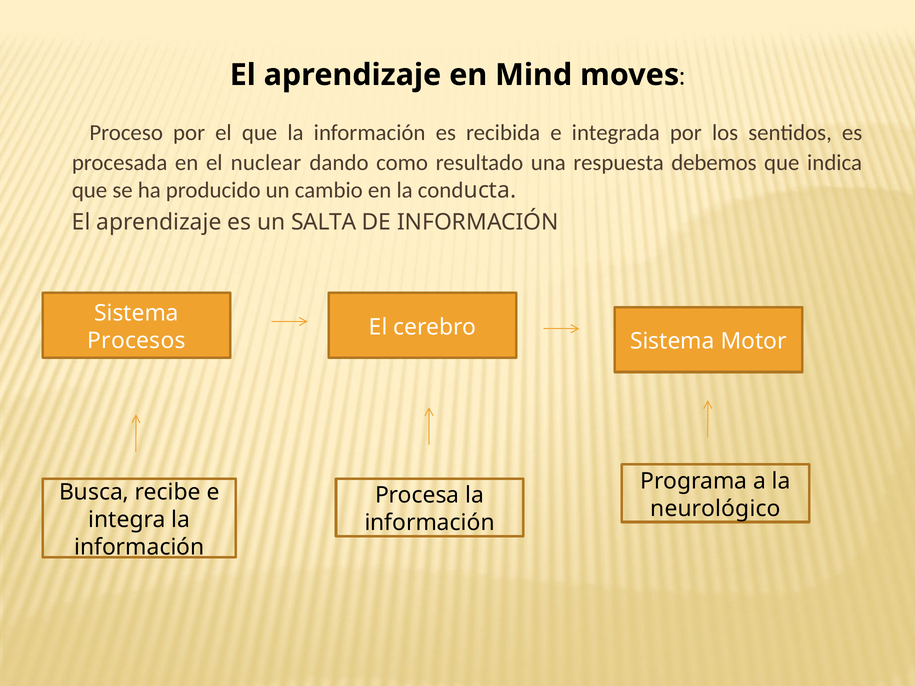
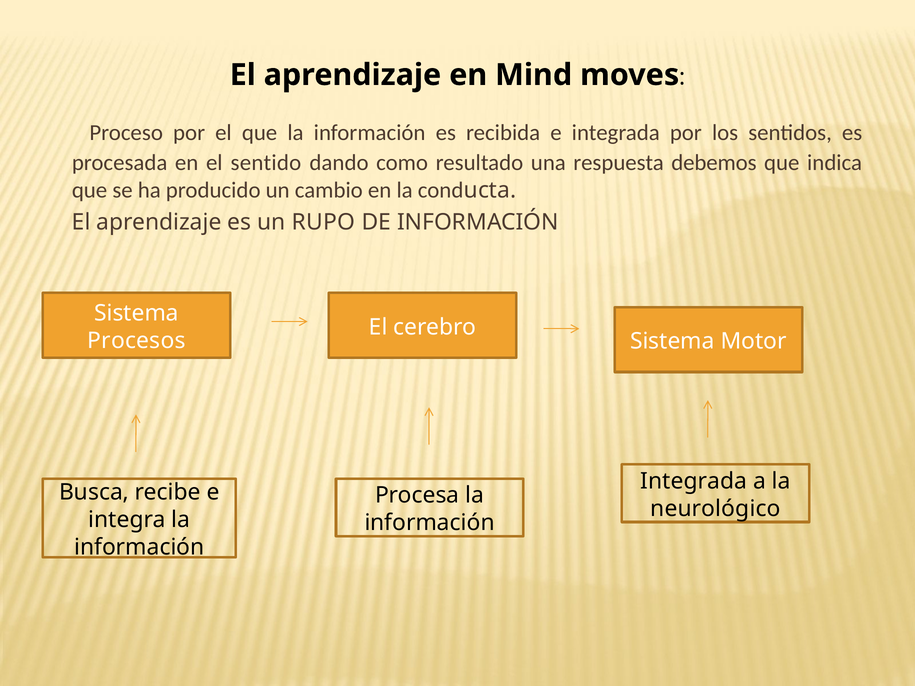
nuclear: nuclear -> sentido
SALTA: SALTA -> RUPO
Programa at (694, 481): Programa -> Integrada
